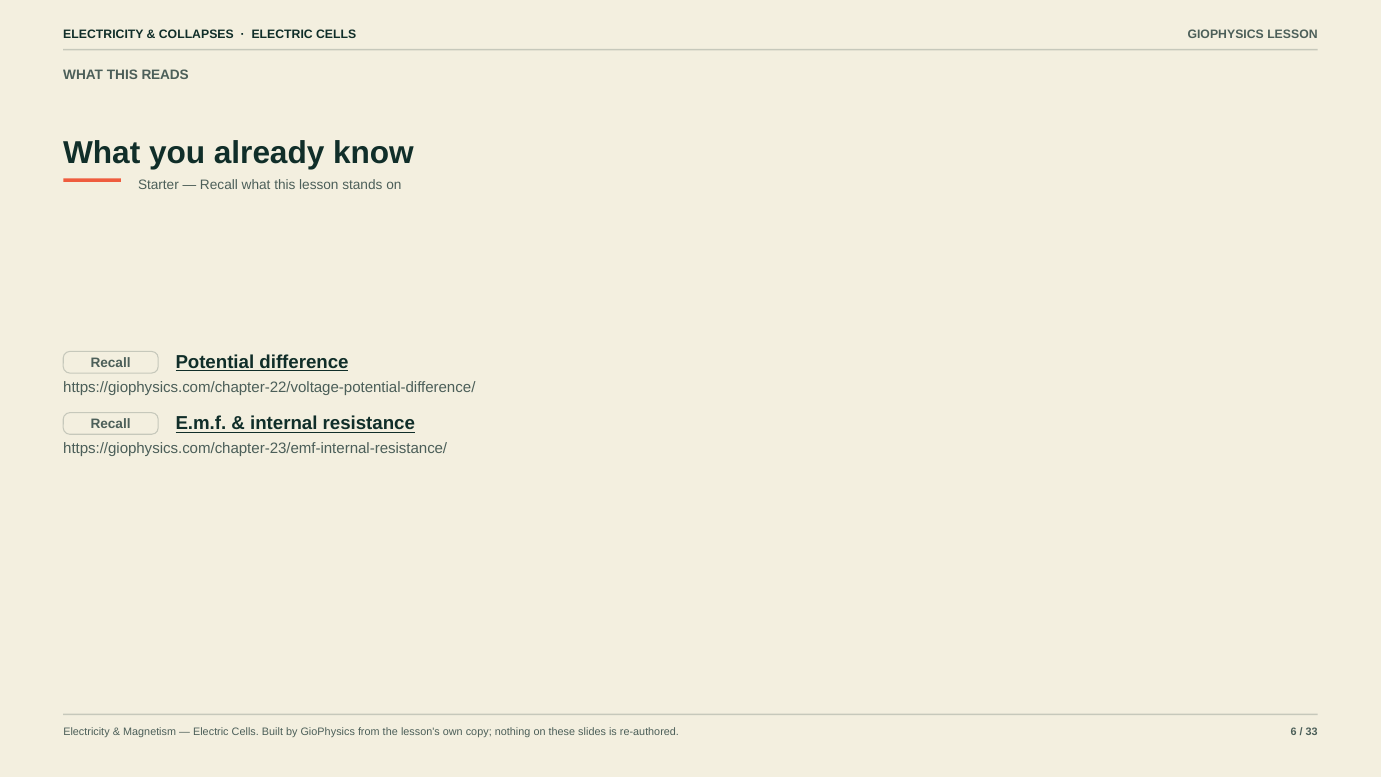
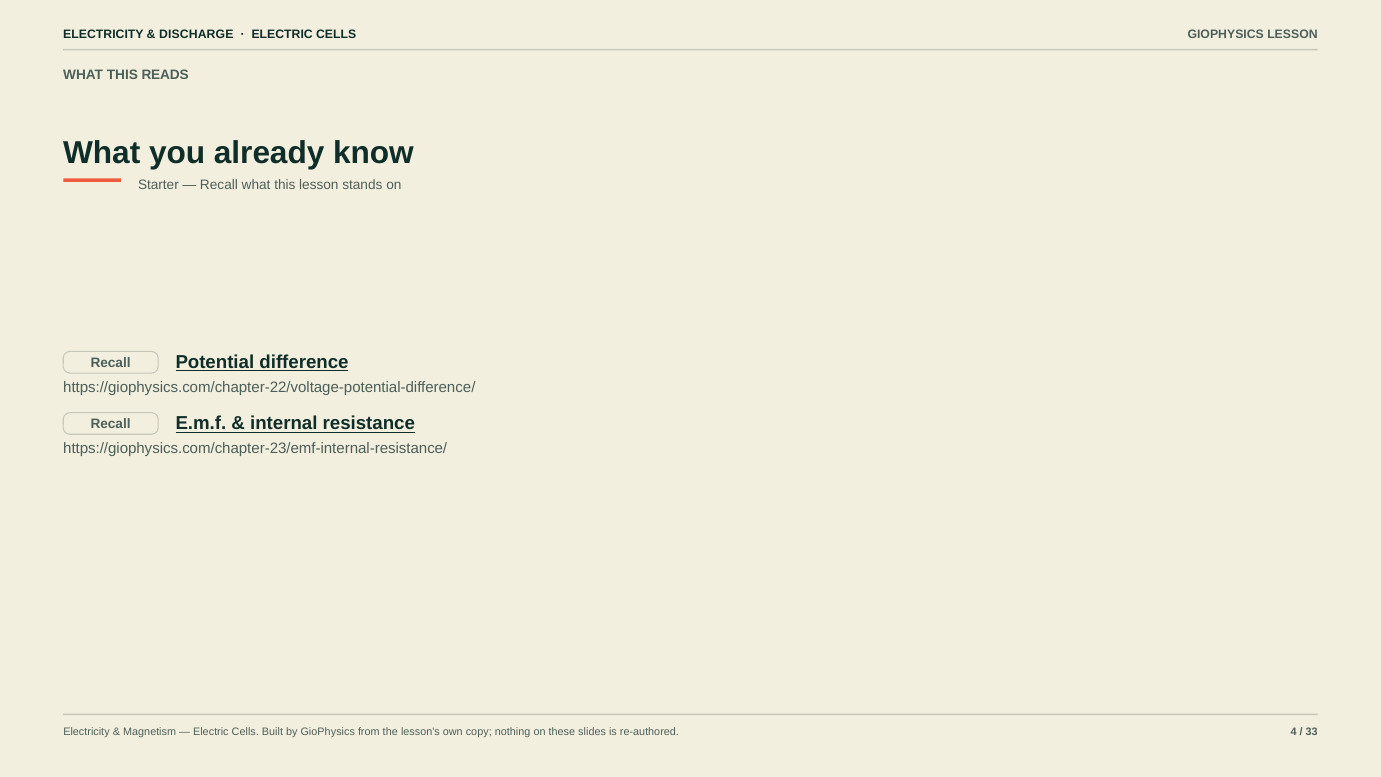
COLLAPSES: COLLAPSES -> DISCHARGE
6: 6 -> 4
